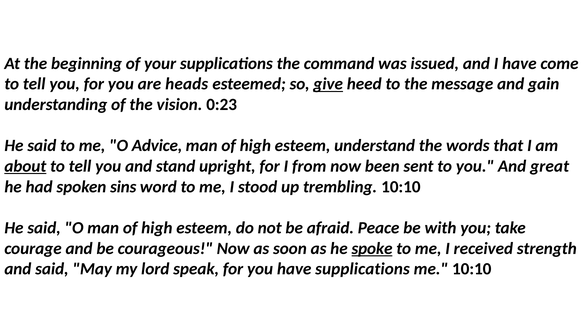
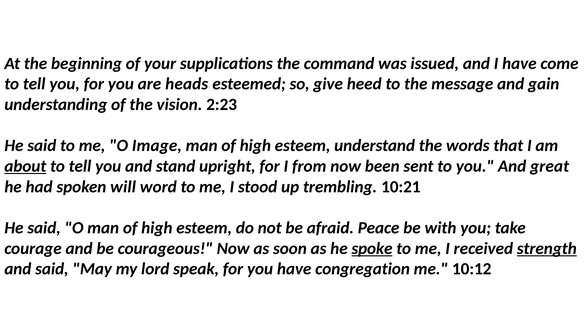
give underline: present -> none
0:23: 0:23 -> 2:23
Advice: Advice -> Image
sins: sins -> will
trembling 10:10: 10:10 -> 10:21
strength underline: none -> present
have supplications: supplications -> congregation
me 10:10: 10:10 -> 10:12
